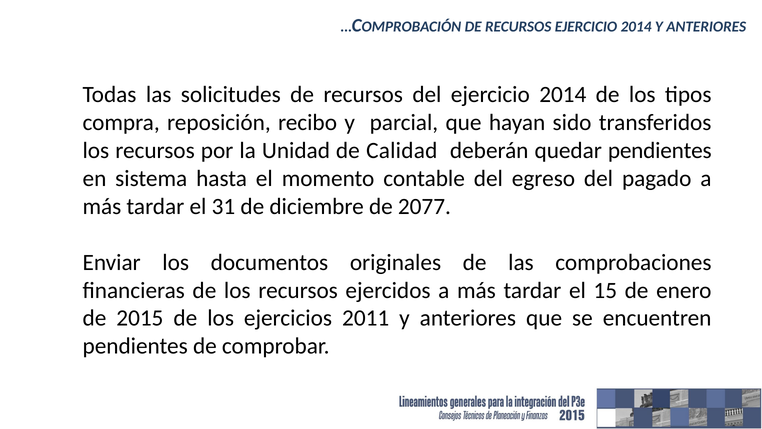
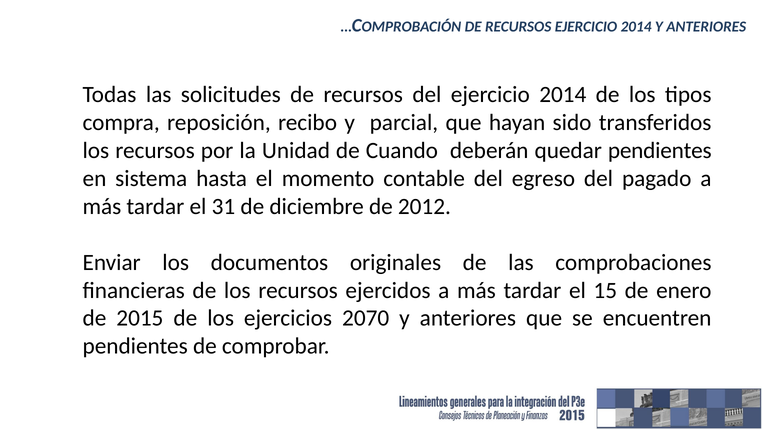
Calidad: Calidad -> Cuando
2077: 2077 -> 2012
2011: 2011 -> 2070
